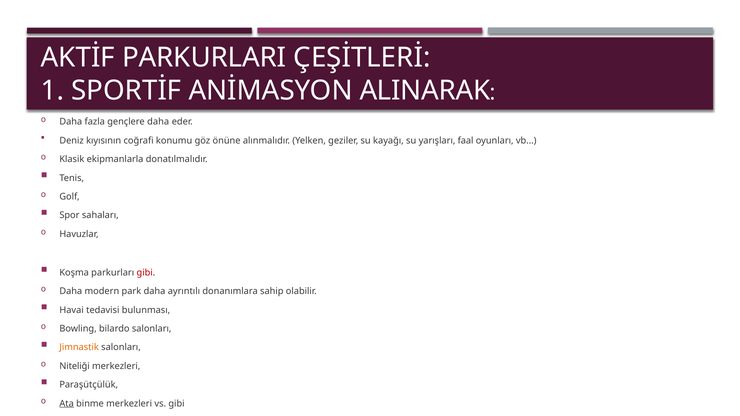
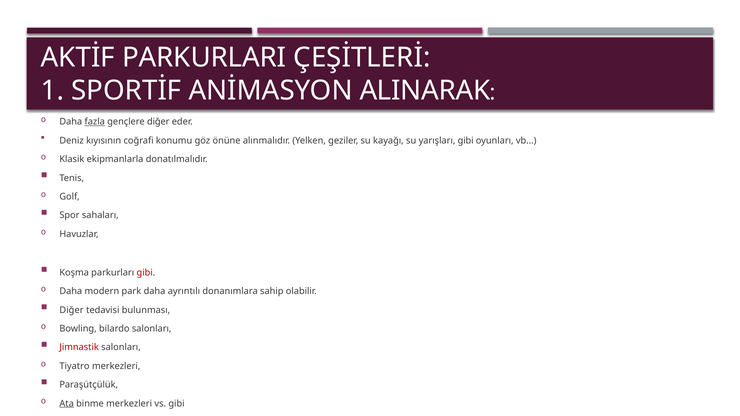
fazla underline: none -> present
gençlere daha: daha -> diğer
yarışları faal: faal -> gibi
Havai at (72, 310): Havai -> Diğer
Jimnastik colour: orange -> red
Niteliği: Niteliği -> Tiyatro
